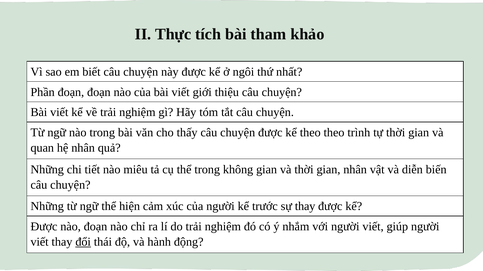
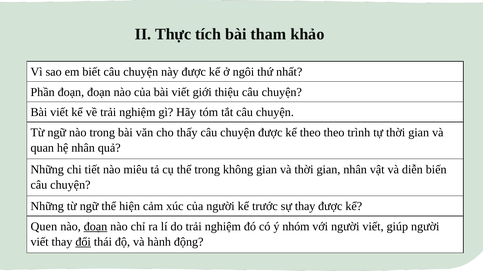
Được at (44, 227): Được -> Quen
đoạn at (96, 227) underline: none -> present
nhắm: nhắm -> nhóm
